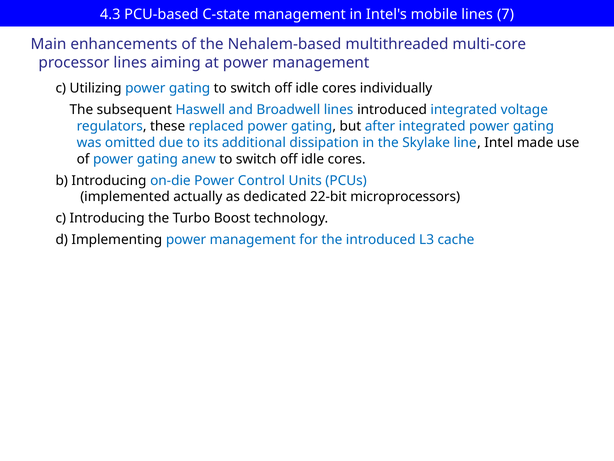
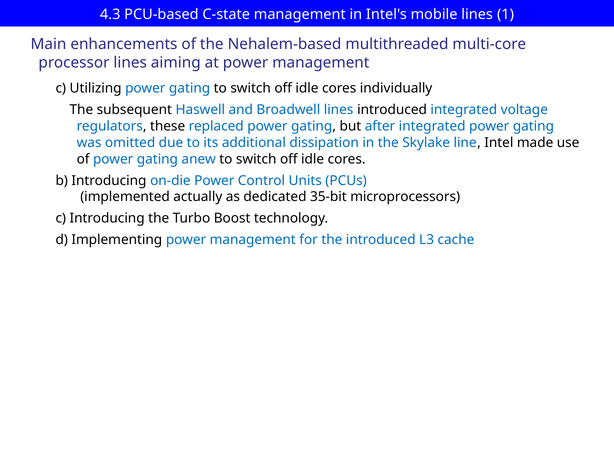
7: 7 -> 1
22-bit: 22-bit -> 35-bit
